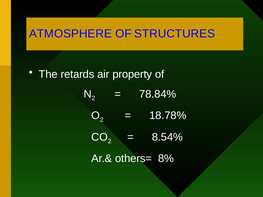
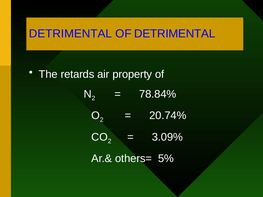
ATMOSPHERE at (70, 34): ATMOSPHERE -> DETRIMENTAL
OF STRUCTURES: STRUCTURES -> DETRIMENTAL
18.78%: 18.78% -> 20.74%
8.54%: 8.54% -> 3.09%
8%: 8% -> 5%
